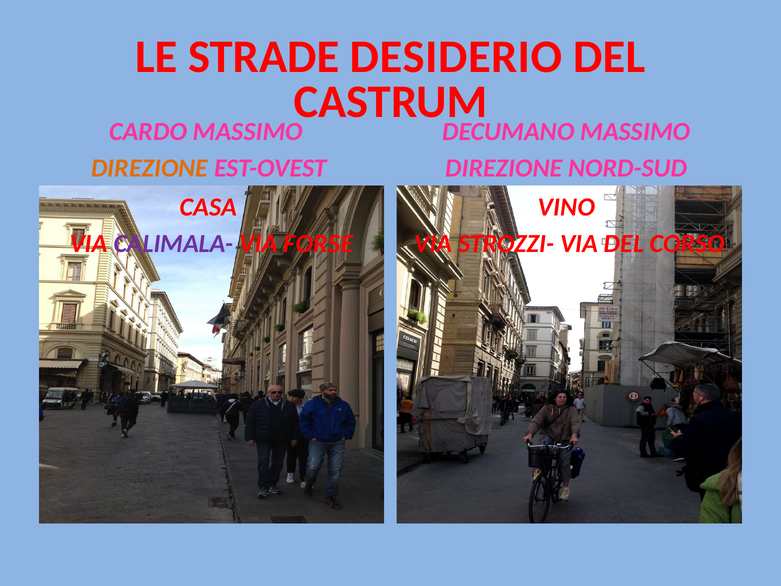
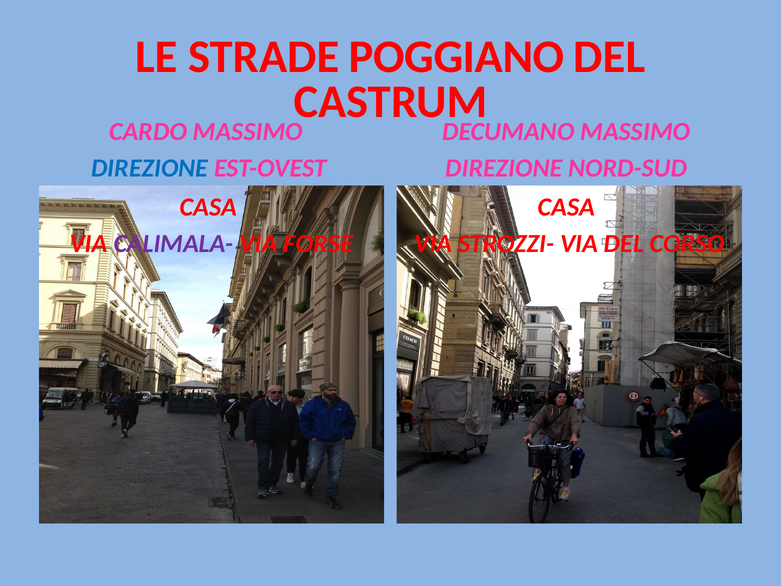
DESIDERIO: DESIDERIO -> POGGIANO
DIREZIONE at (150, 168) colour: orange -> blue
VINO at (566, 207): VINO -> CASA
